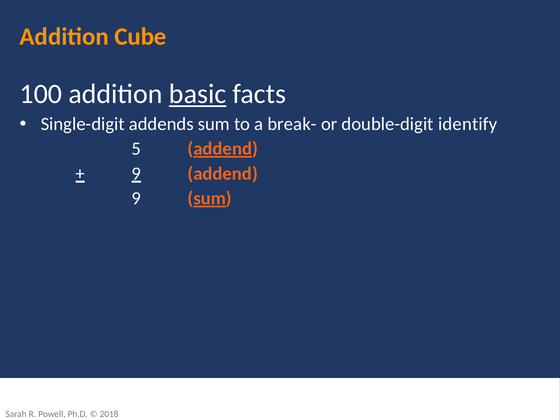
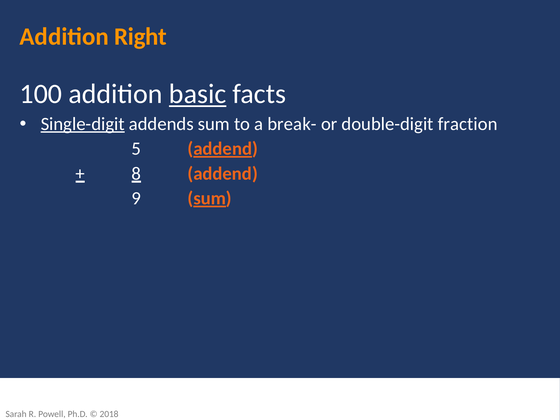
Cube: Cube -> Right
Single-digit underline: none -> present
identify: identify -> fraction
9 at (136, 174): 9 -> 8
